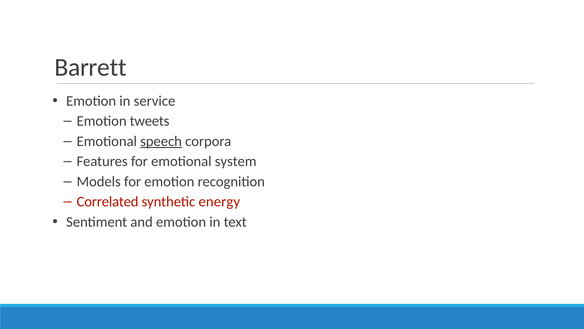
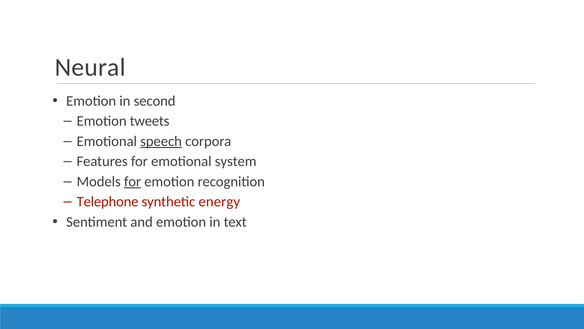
Barrett: Barrett -> Neural
service: service -> second
for at (133, 181) underline: none -> present
Correlated: Correlated -> Telephone
